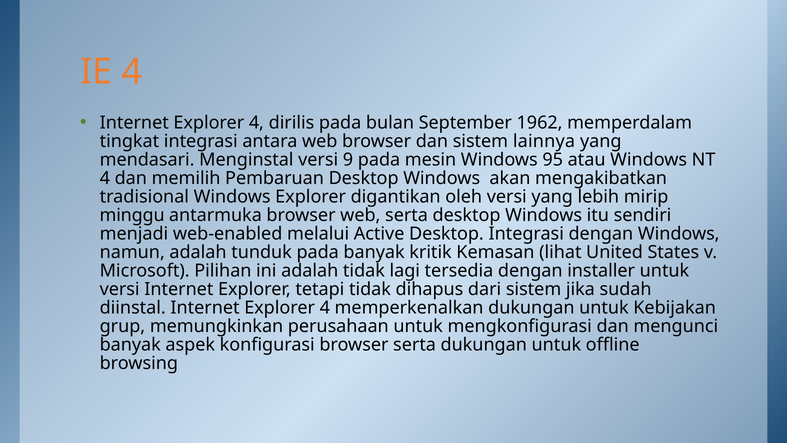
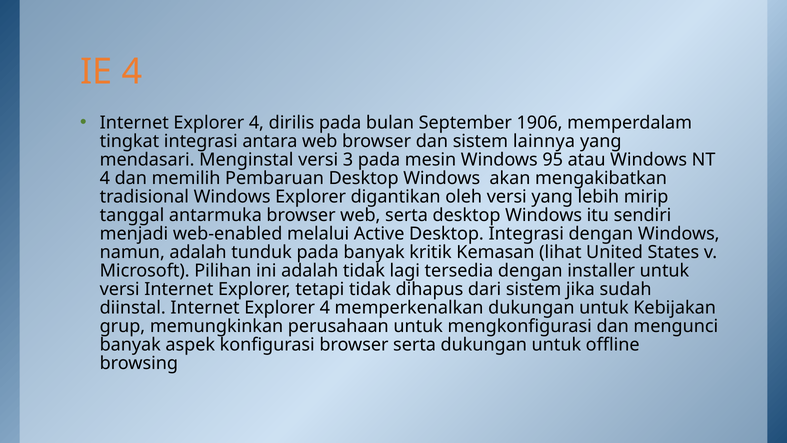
1962: 1962 -> 1906
9: 9 -> 3
minggu: minggu -> tanggal
